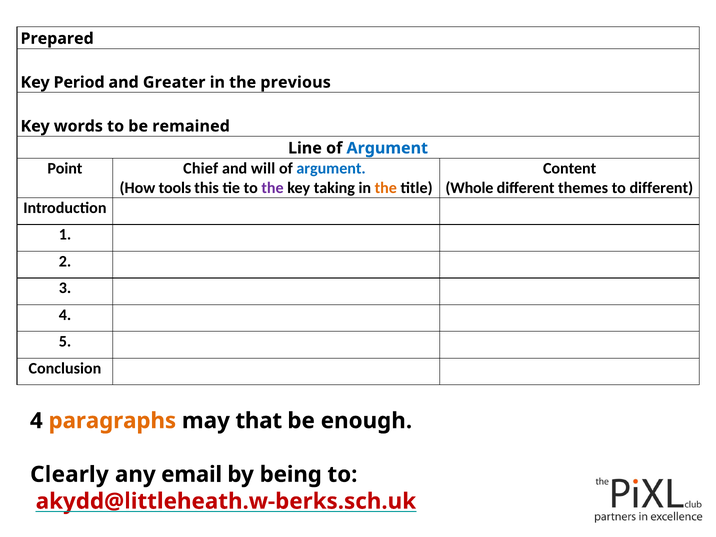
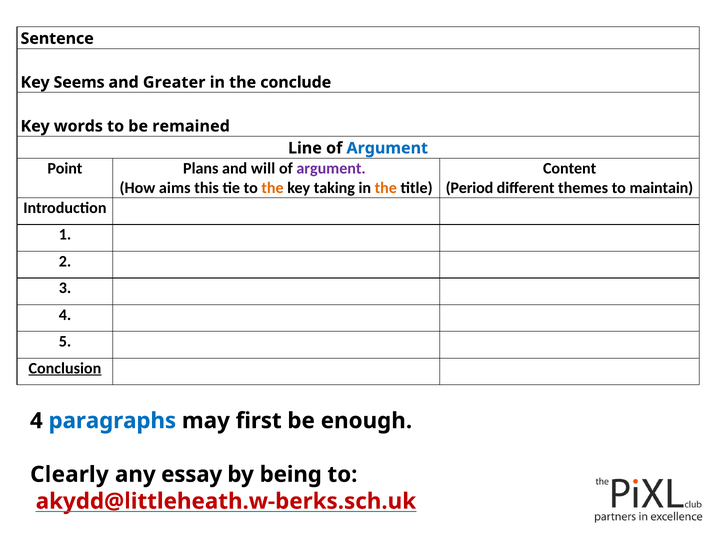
Prepared: Prepared -> Sentence
Period: Period -> Seems
previous: previous -> conclude
Chief: Chief -> Plans
argument at (331, 168) colour: blue -> purple
tools: tools -> aims
the at (273, 188) colour: purple -> orange
Whole: Whole -> Period
to different: different -> maintain
Conclusion underline: none -> present
paragraphs colour: orange -> blue
that: that -> first
email: email -> essay
